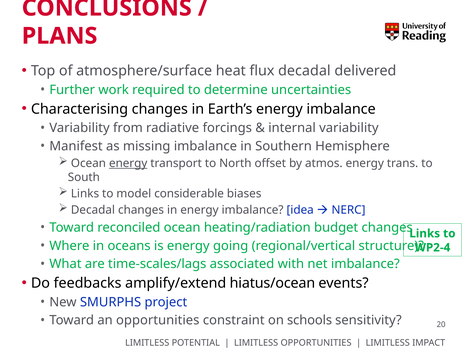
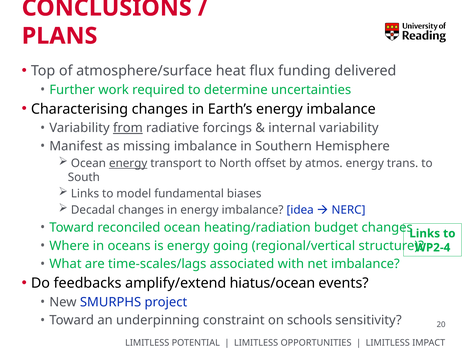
flux decadal: decadal -> funding
from underline: none -> present
considerable: considerable -> fundamental
an opportunities: opportunities -> underpinning
